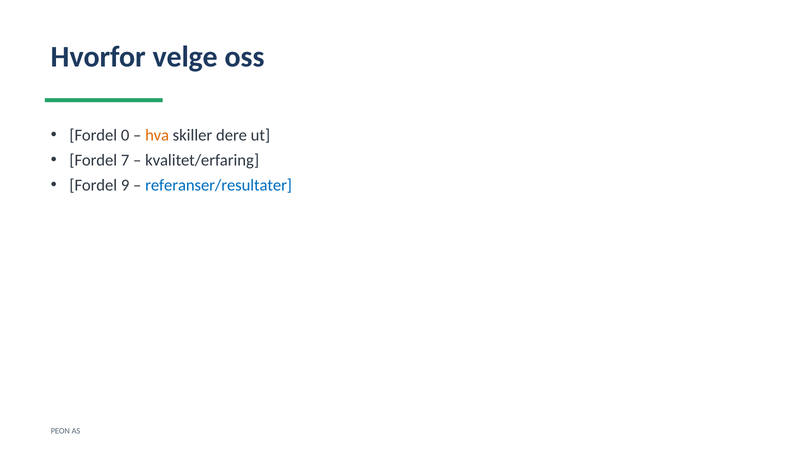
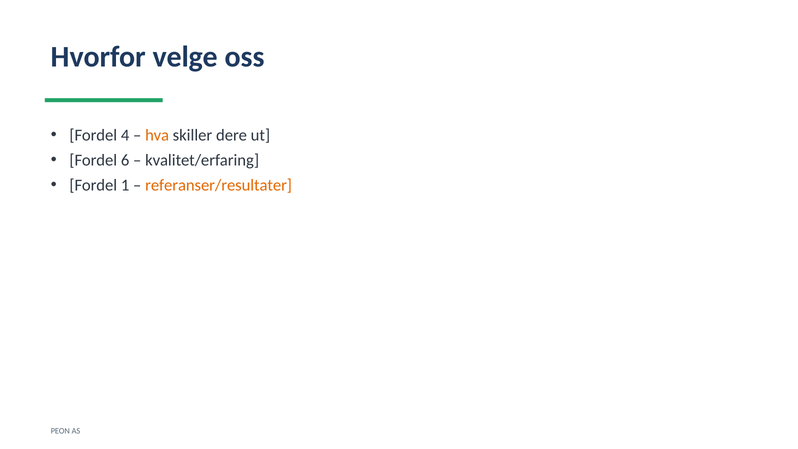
0: 0 -> 4
7: 7 -> 6
9: 9 -> 1
referanser/resultater colour: blue -> orange
